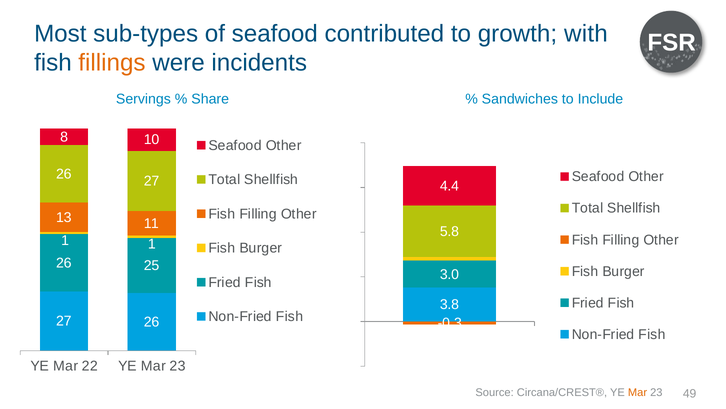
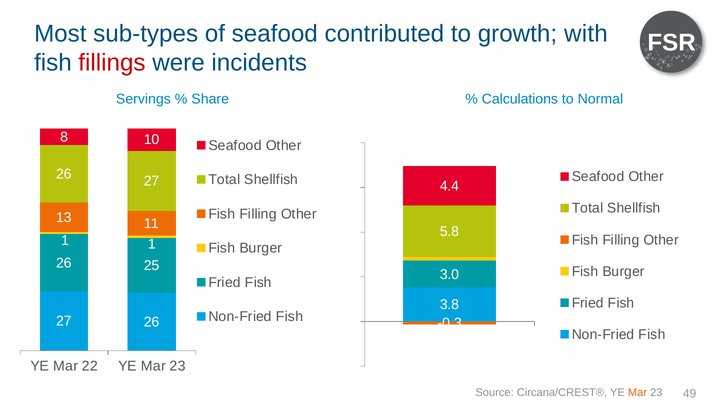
fillings colour: orange -> red
Sandwiches: Sandwiches -> Calculations
Include: Include -> Normal
